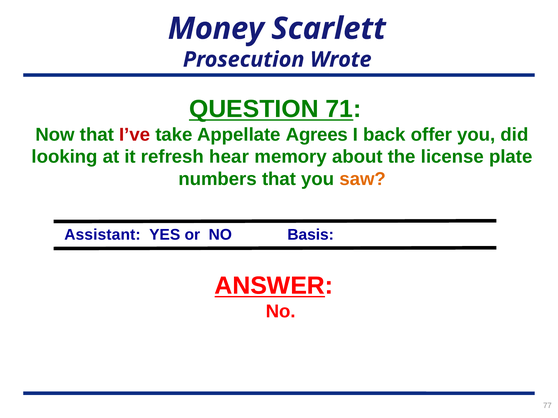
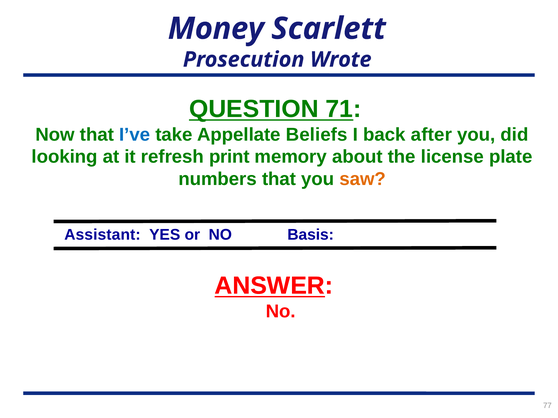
I’ve colour: red -> blue
Agrees: Agrees -> Beliefs
offer: offer -> after
hear: hear -> print
